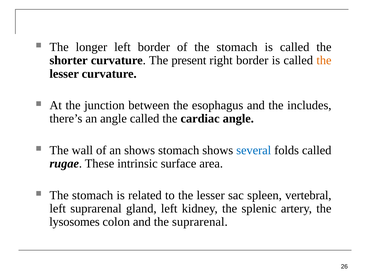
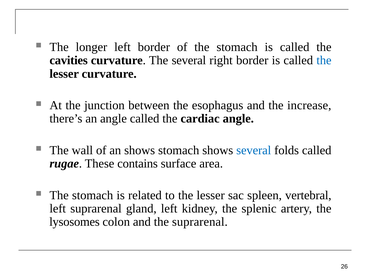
shorter: shorter -> cavities
The present: present -> several
the at (324, 60) colour: orange -> blue
includes: includes -> increase
intrinsic: intrinsic -> contains
